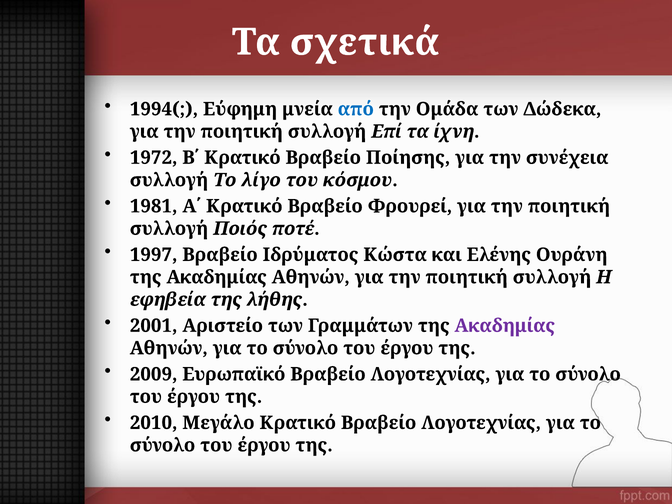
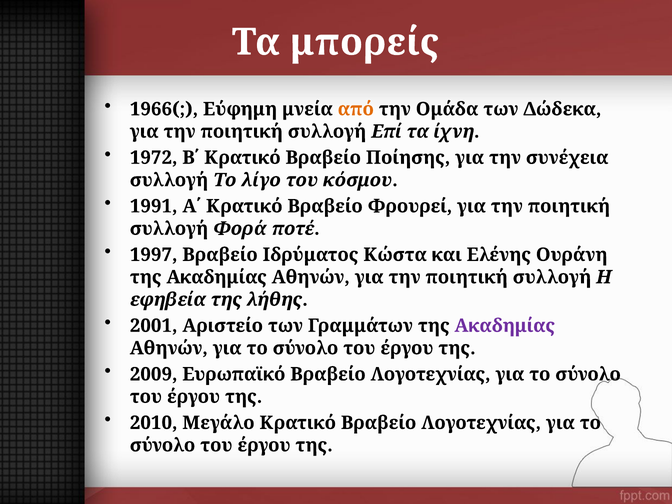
σχετικά: σχετικά -> μπορείς
1994(: 1994( -> 1966(
από colour: blue -> orange
1981: 1981 -> 1991
Ποιός: Ποιός -> Φορά
